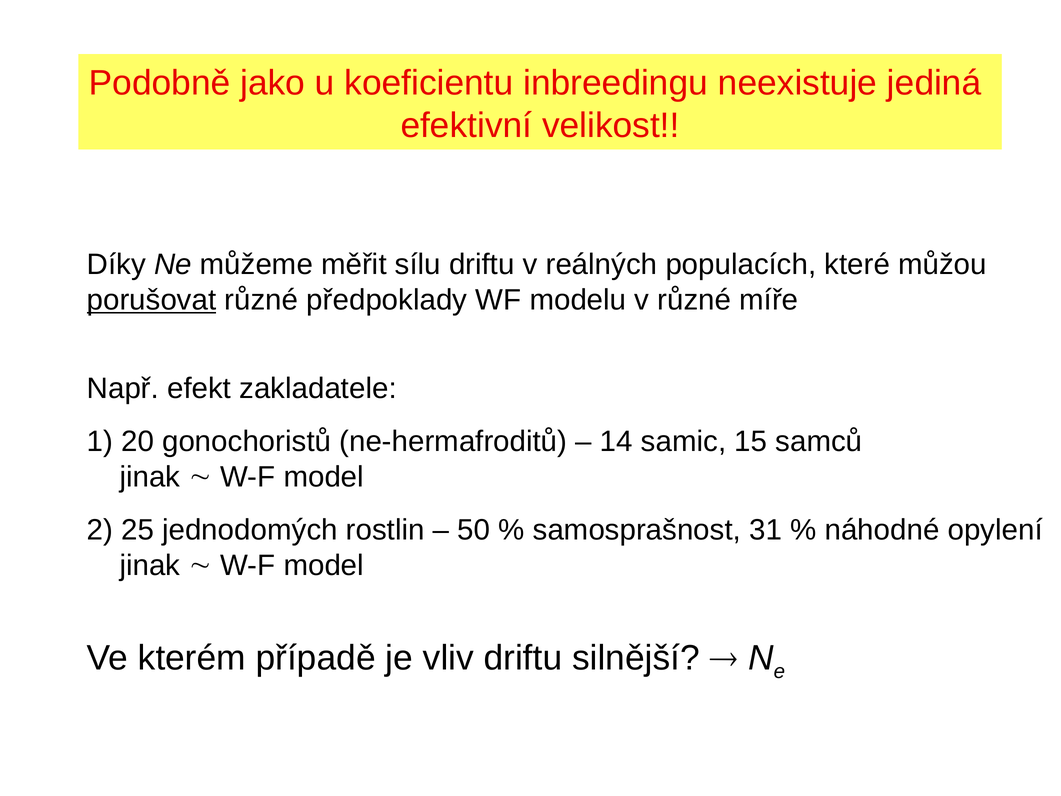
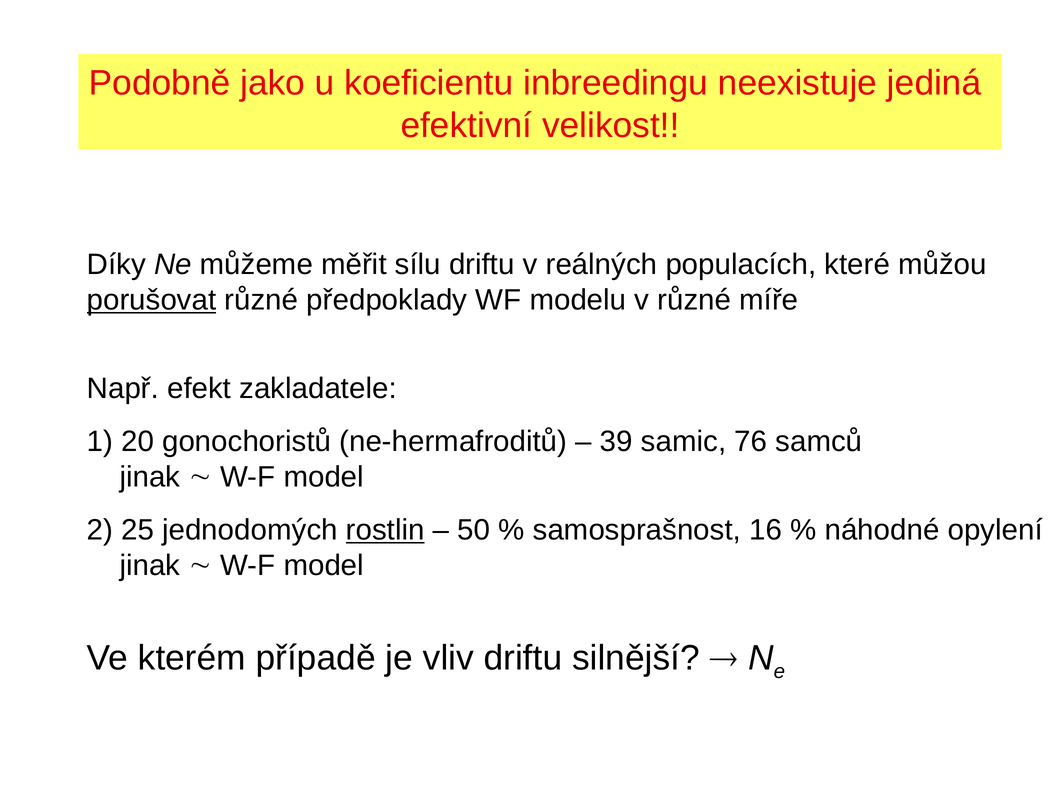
14: 14 -> 39
15: 15 -> 76
rostlin underline: none -> present
31: 31 -> 16
